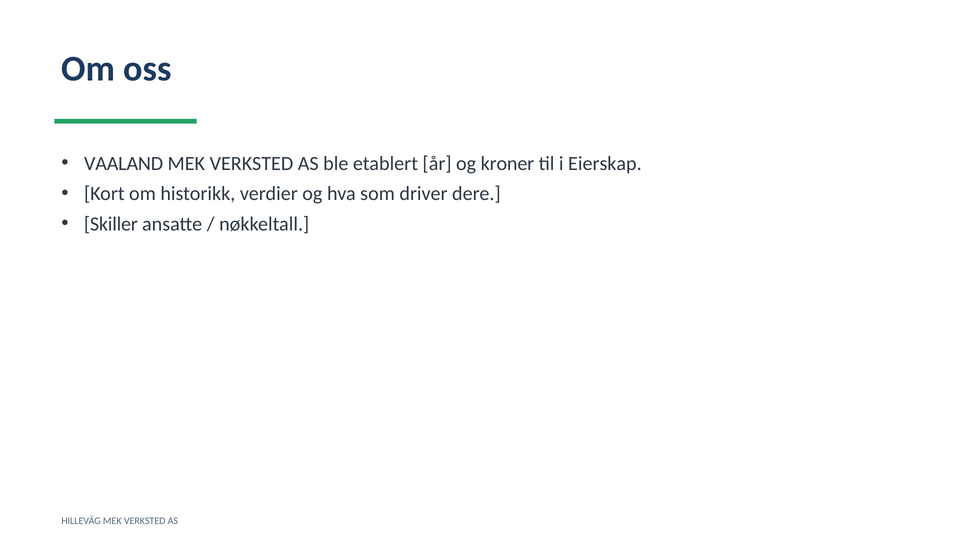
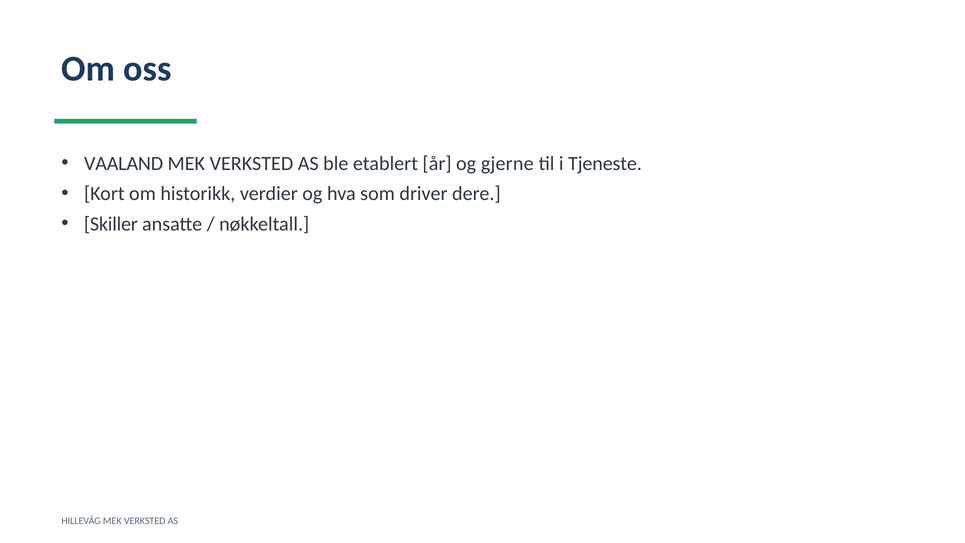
kroner: kroner -> gjerne
Eierskap: Eierskap -> Tjeneste
